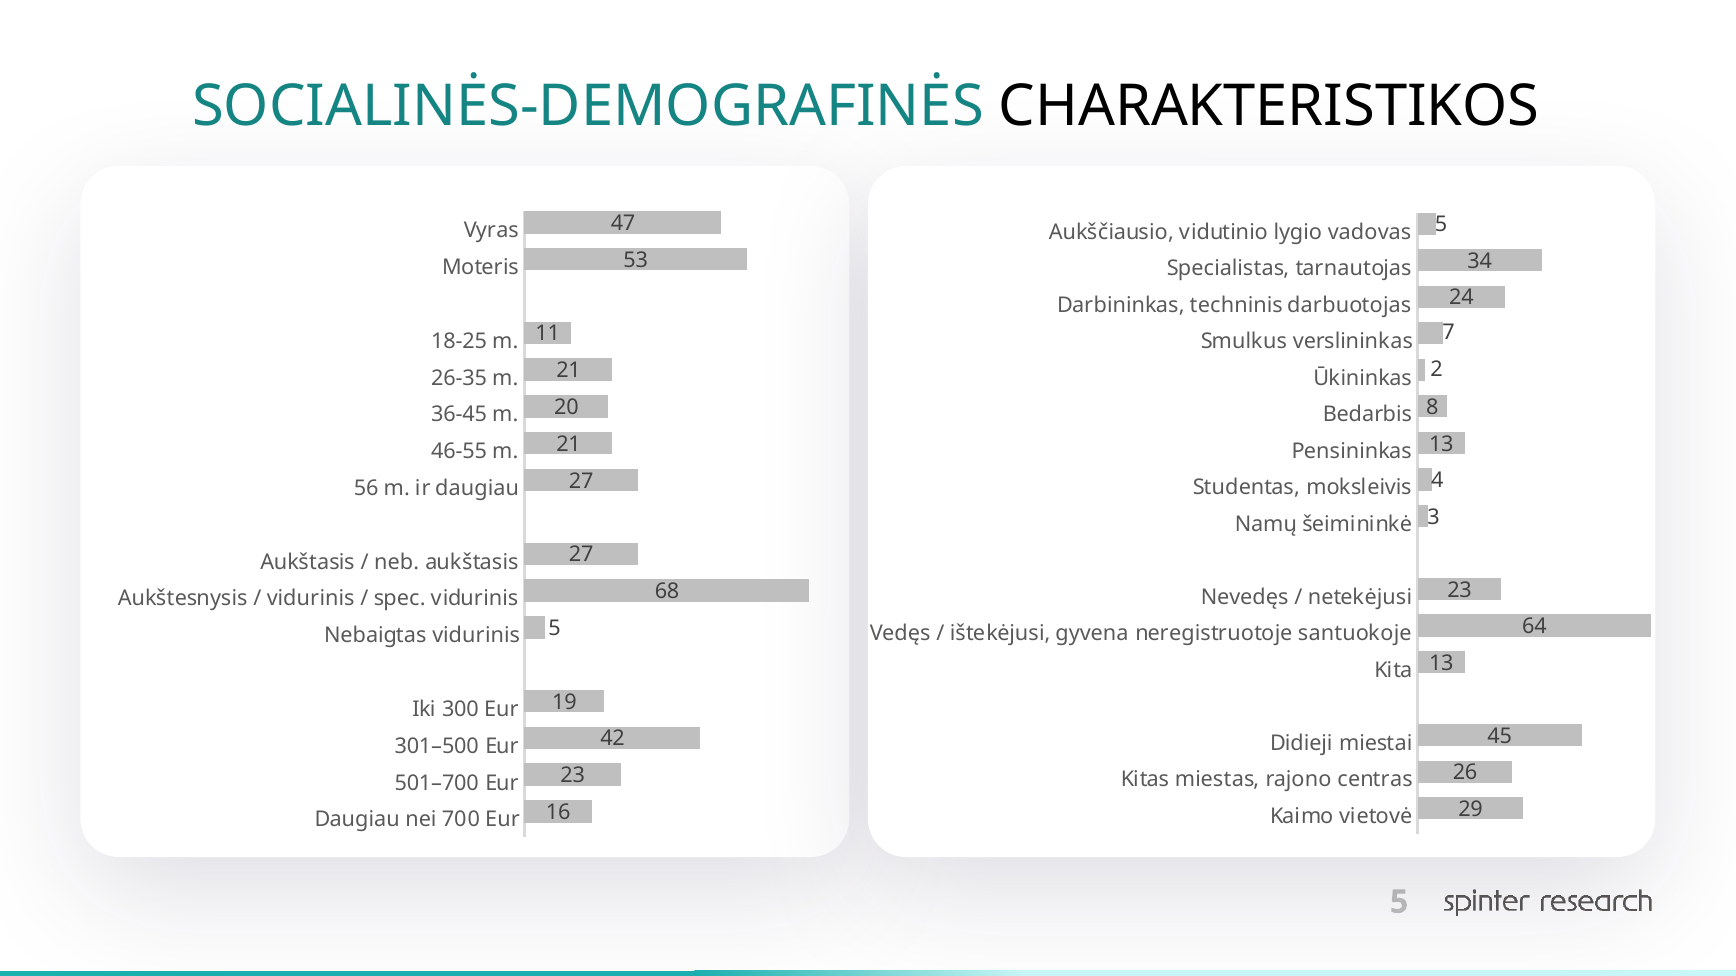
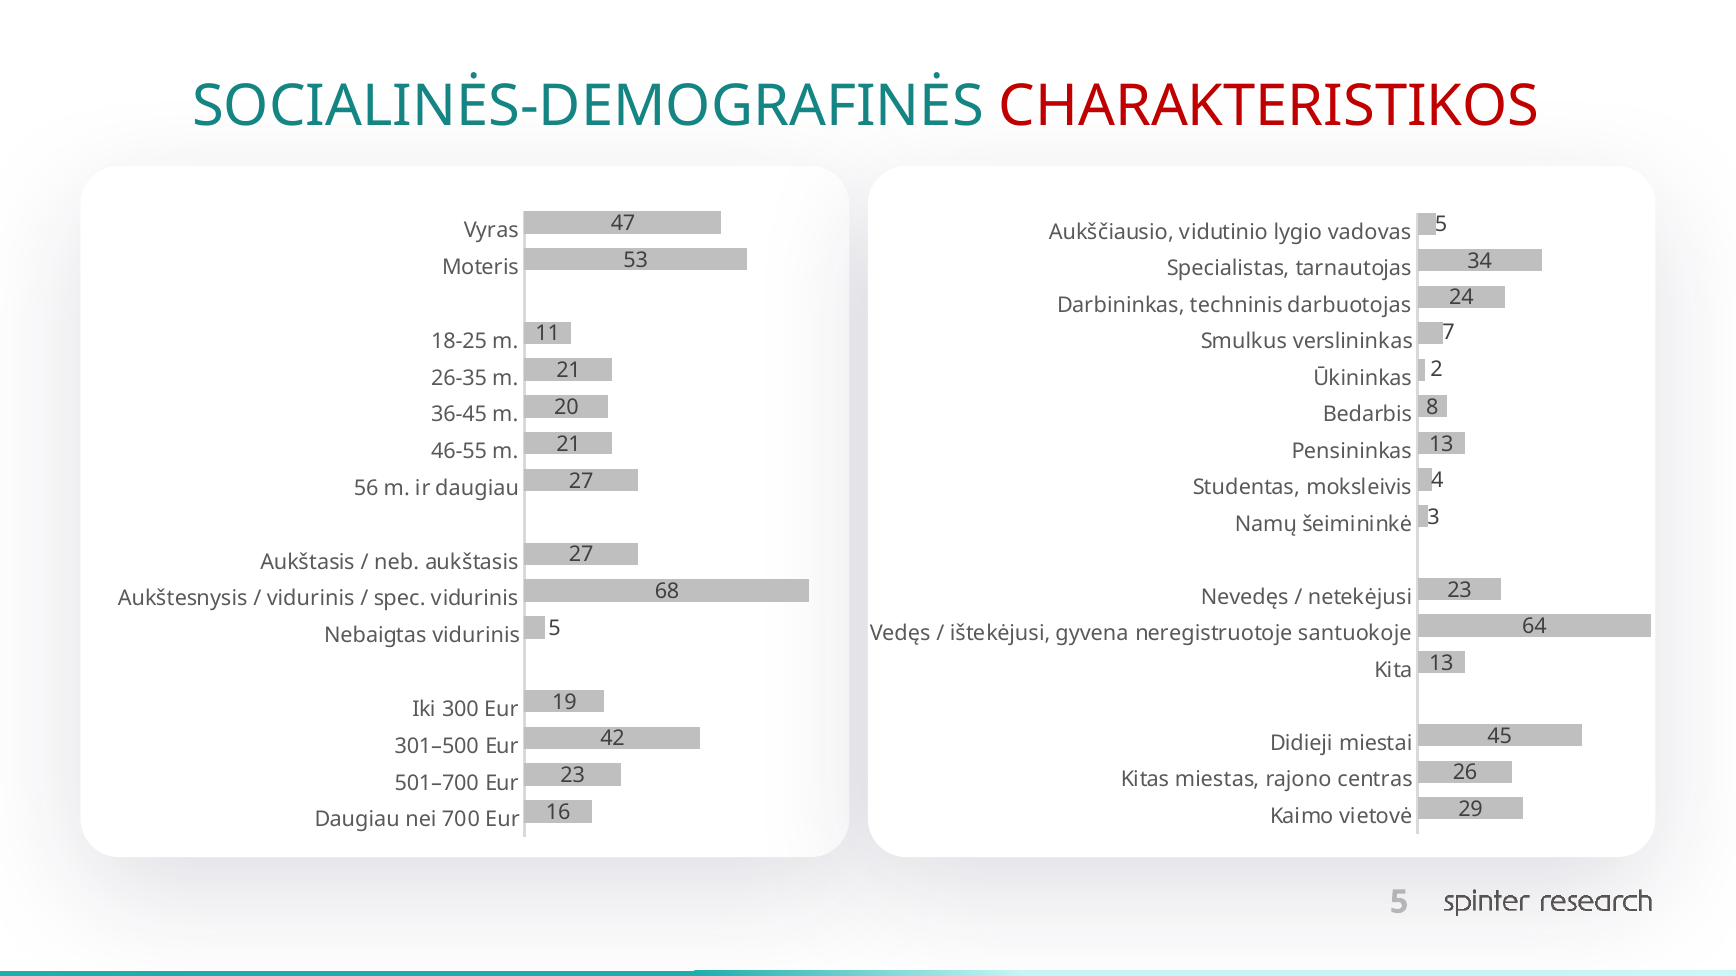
CHARAKTERISTIKOS colour: black -> red
